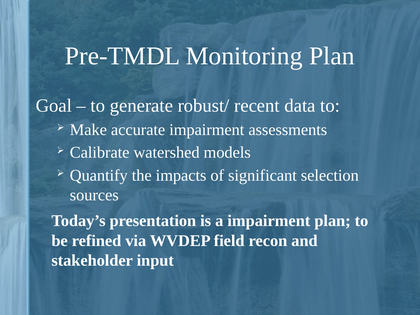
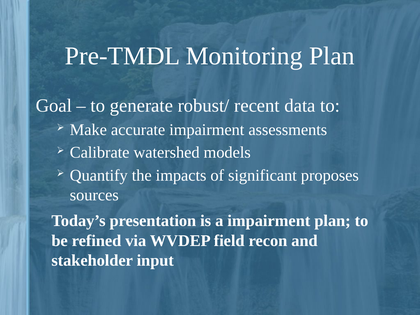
selection: selection -> proposes
